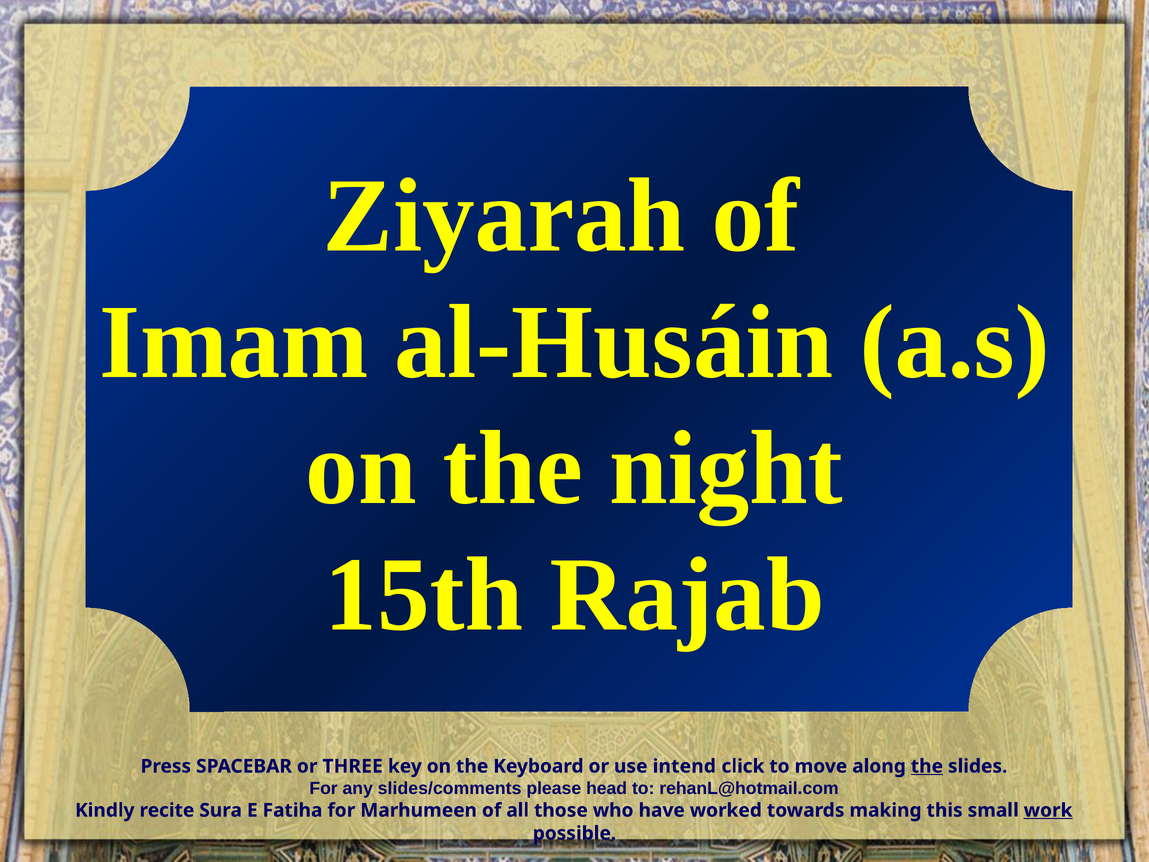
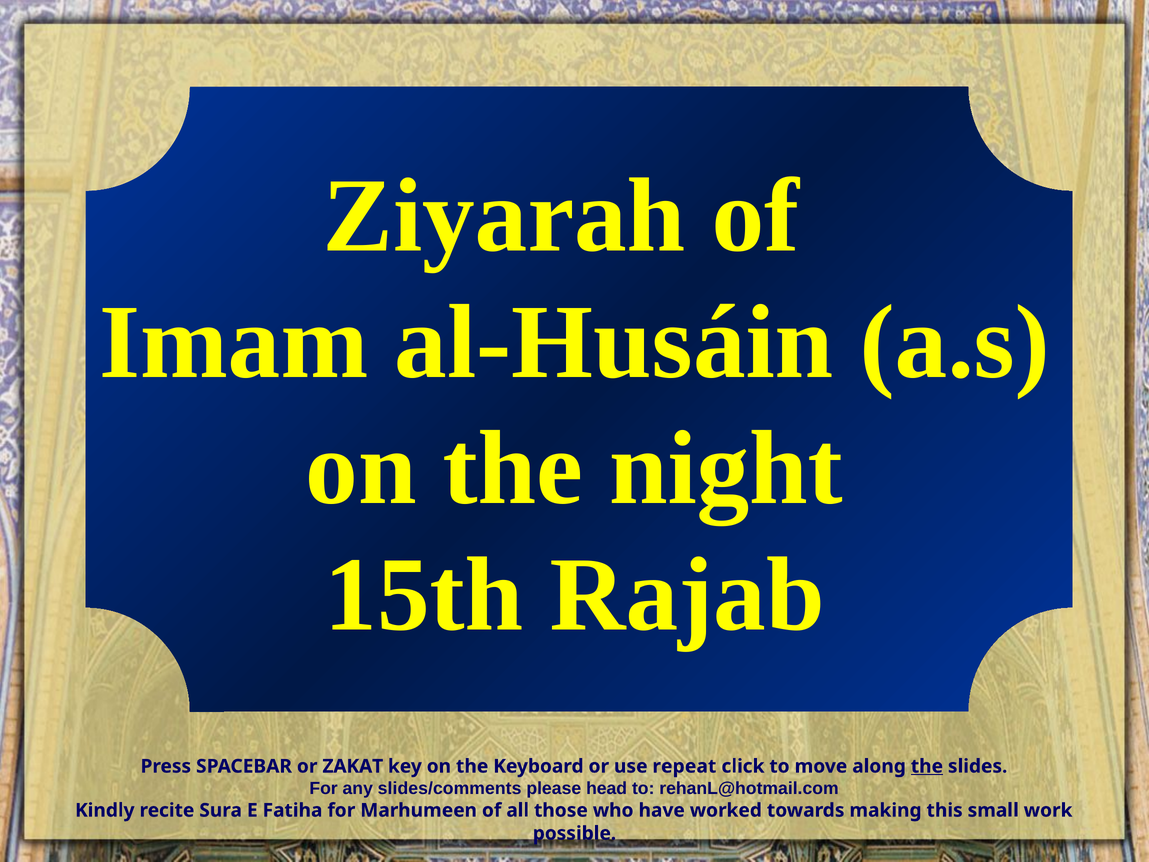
THREE: THREE -> ZAKAT
intend: intend -> repeat
work underline: present -> none
